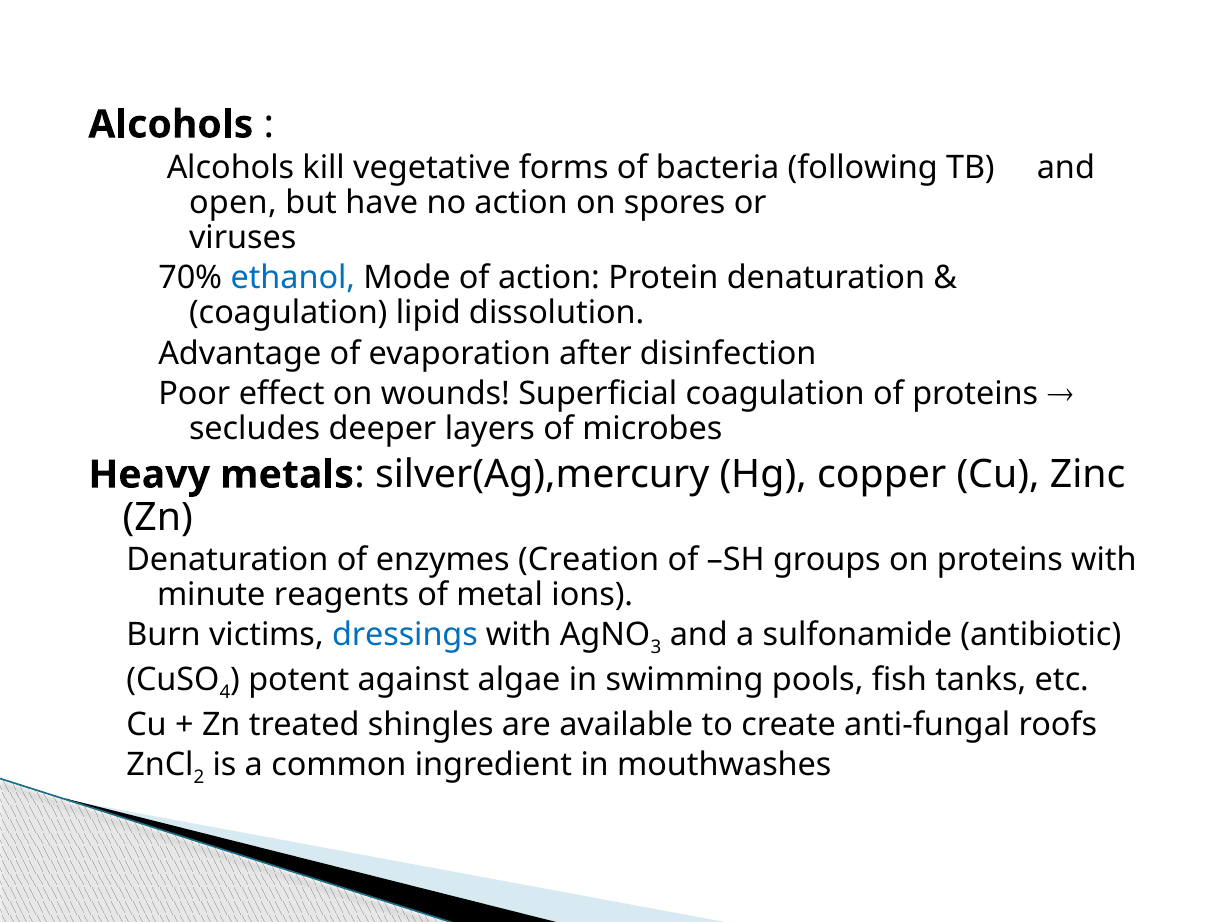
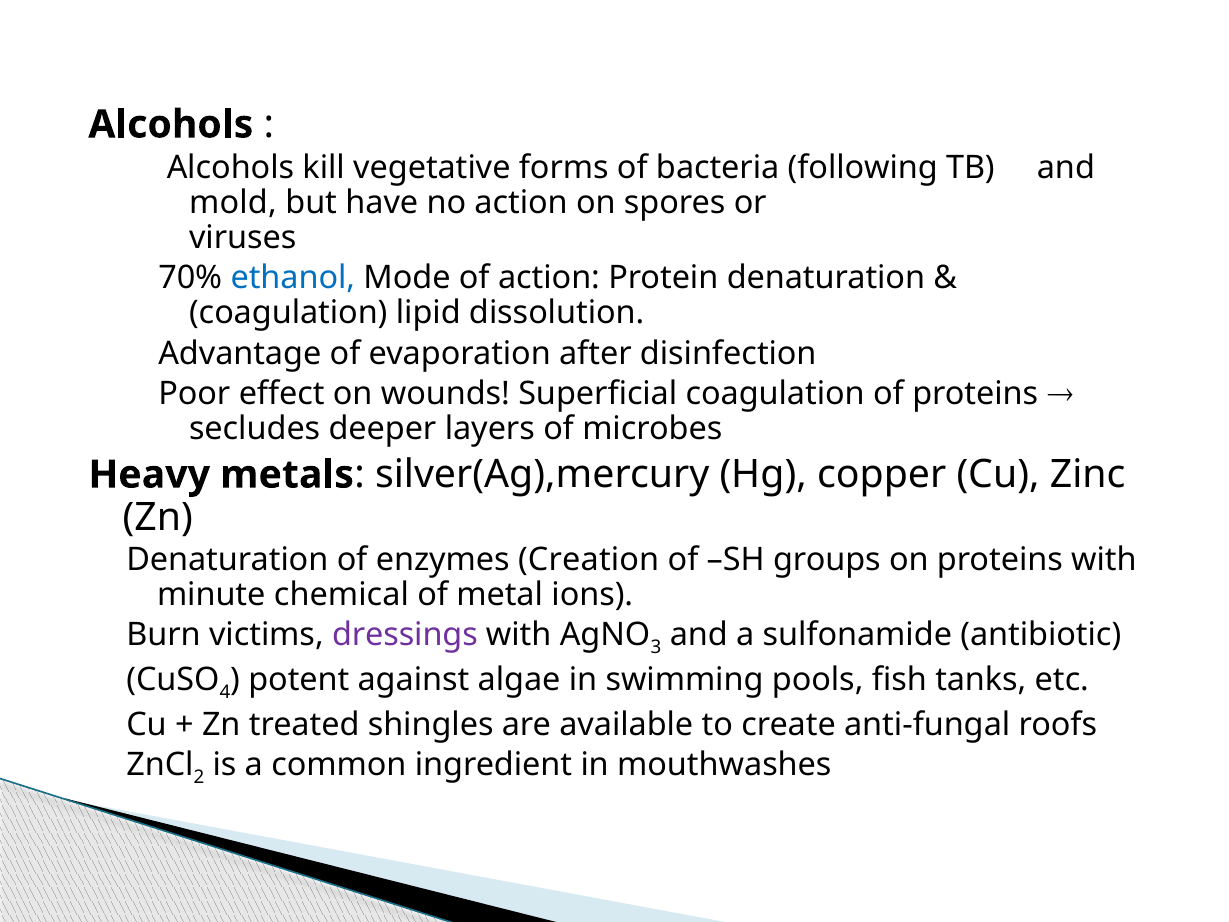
open: open -> mold
reagents: reagents -> chemical
dressings colour: blue -> purple
